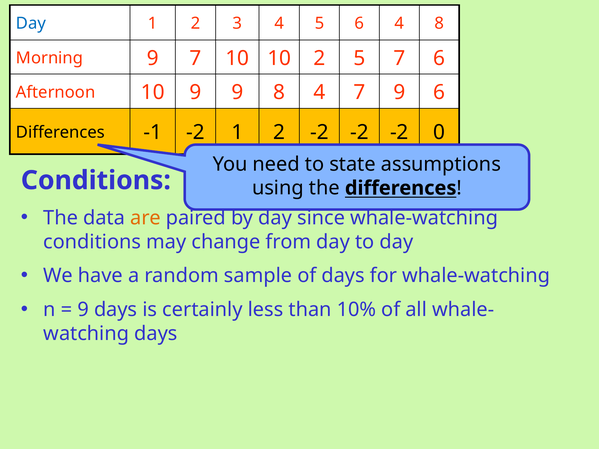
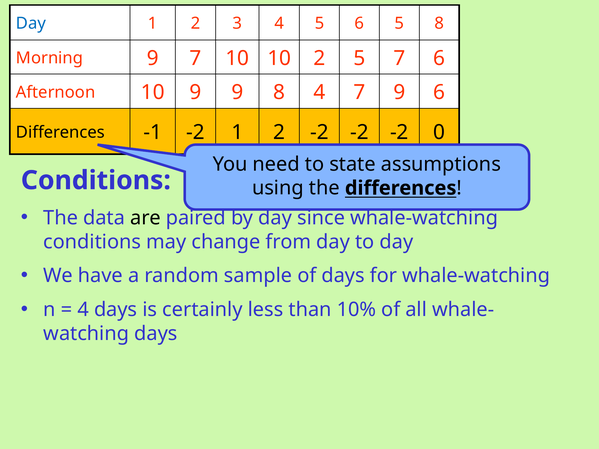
6 4: 4 -> 5
are colour: orange -> black
9 at (83, 310): 9 -> 4
